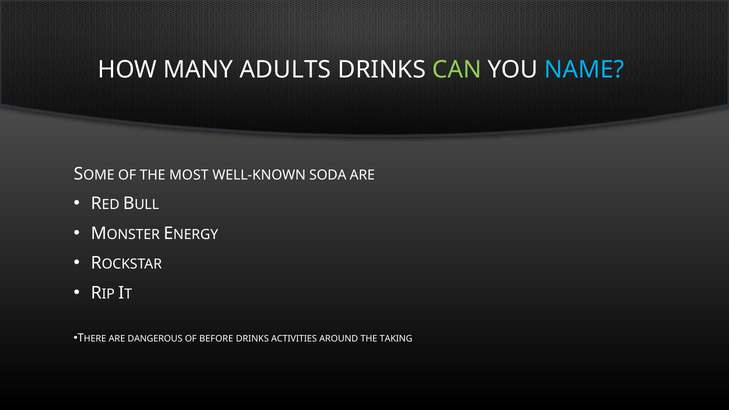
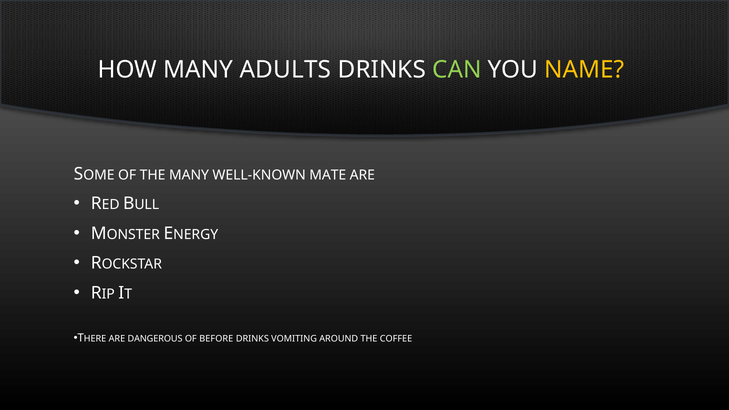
NAME colour: light blue -> yellow
THE MOST: MOST -> MANY
SODA: SODA -> MATE
ACTIVITIES: ACTIVITIES -> VOMITING
TAKING: TAKING -> COFFEE
